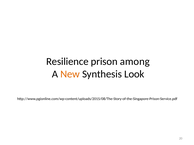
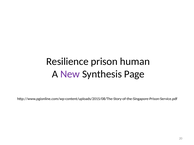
among: among -> human
New colour: orange -> purple
Look: Look -> Page
